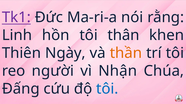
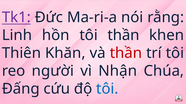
tôi thân: thân -> thần
Ngày: Ngày -> Khăn
thần at (126, 53) colour: orange -> red
